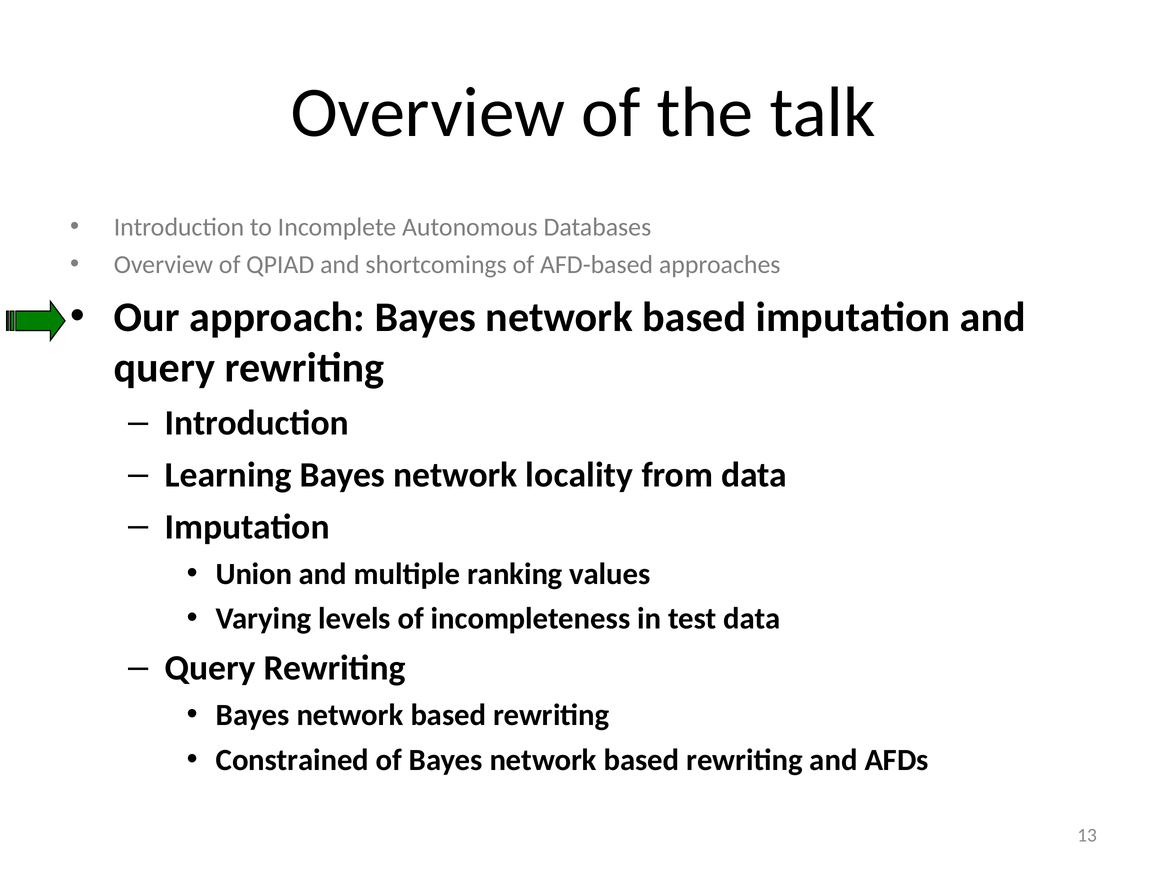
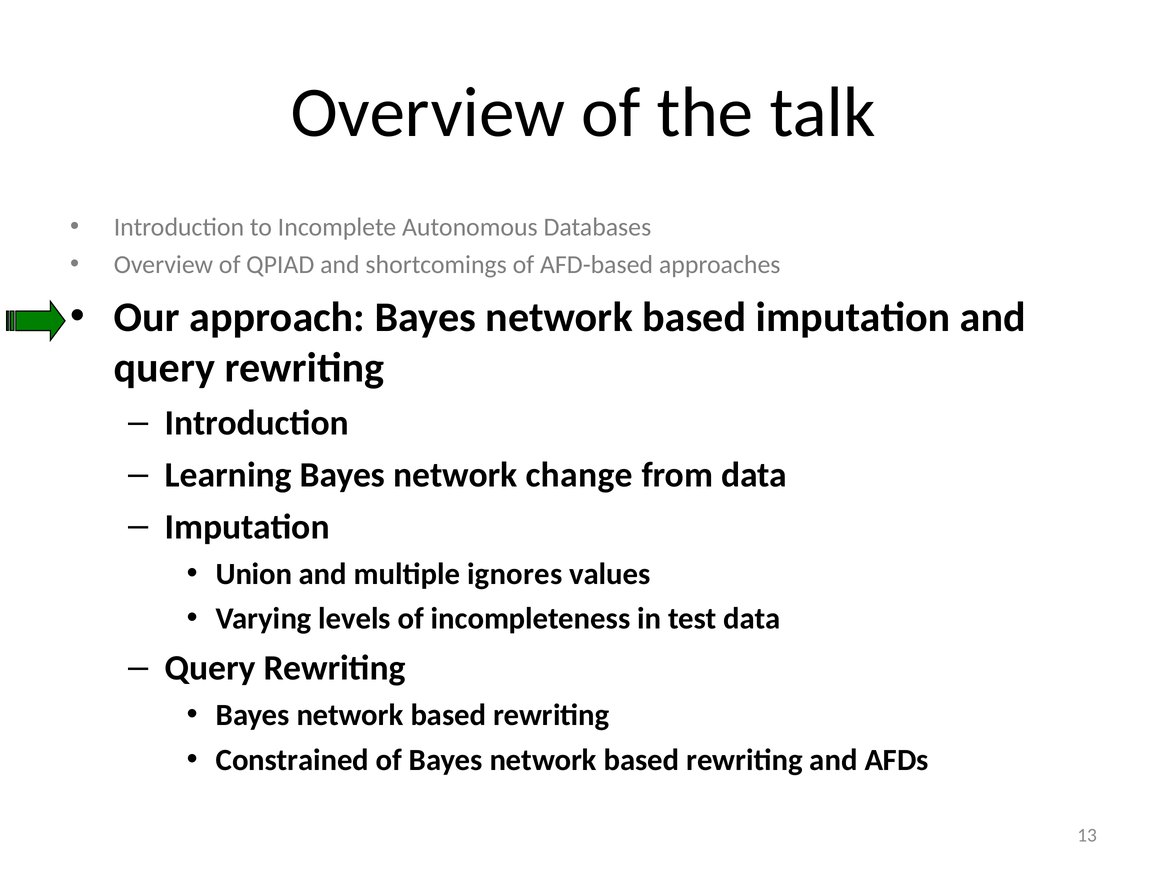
locality: locality -> change
ranking: ranking -> ignores
